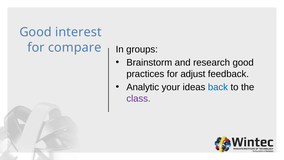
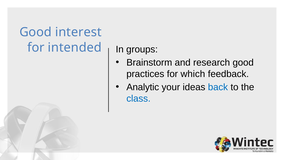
compare: compare -> intended
adjust: adjust -> which
class colour: purple -> blue
